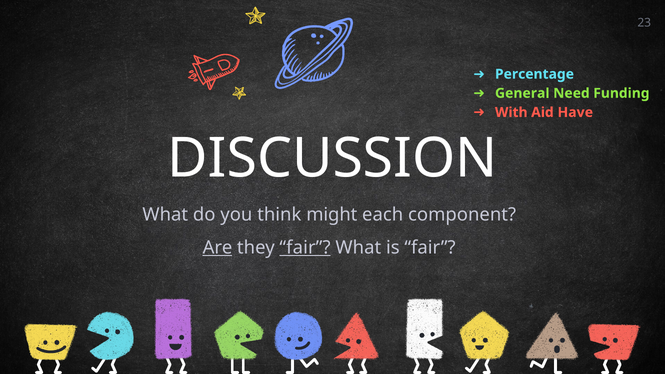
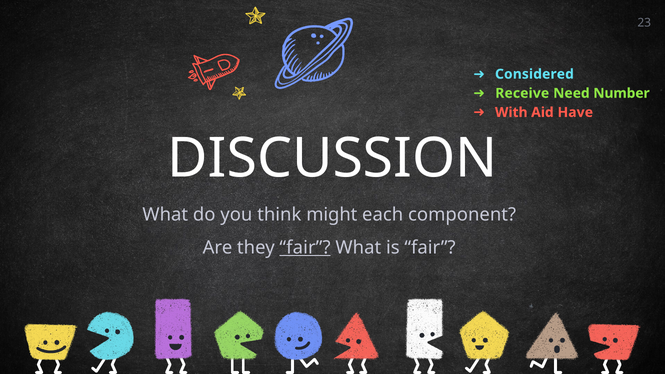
Percentage: Percentage -> Considered
General: General -> Receive
Funding: Funding -> Number
Are underline: present -> none
